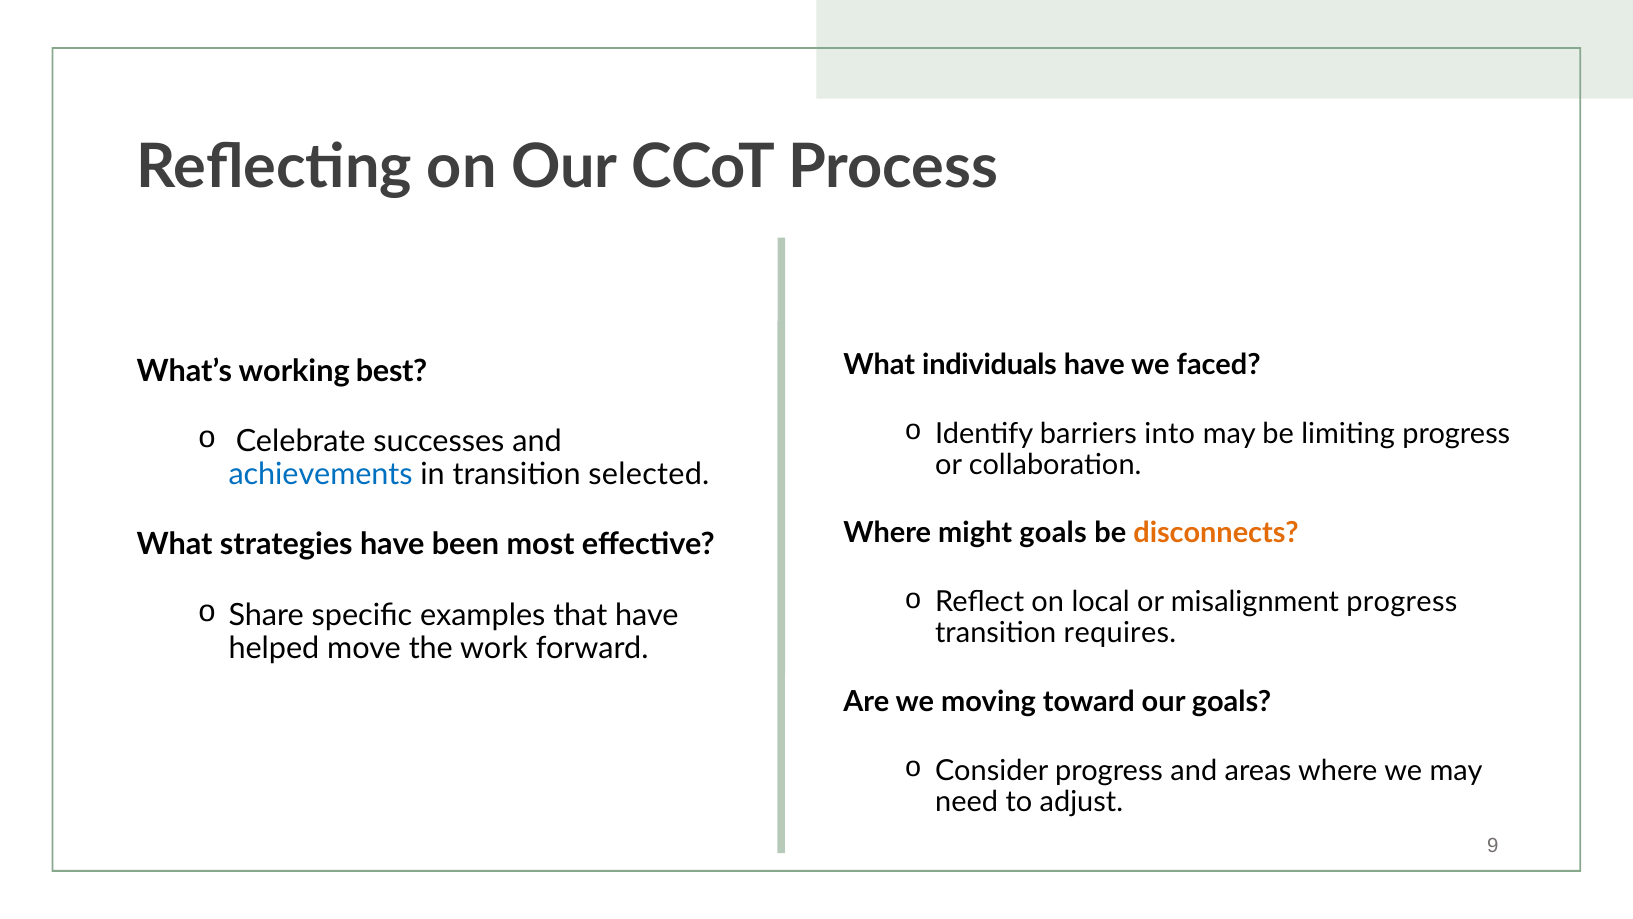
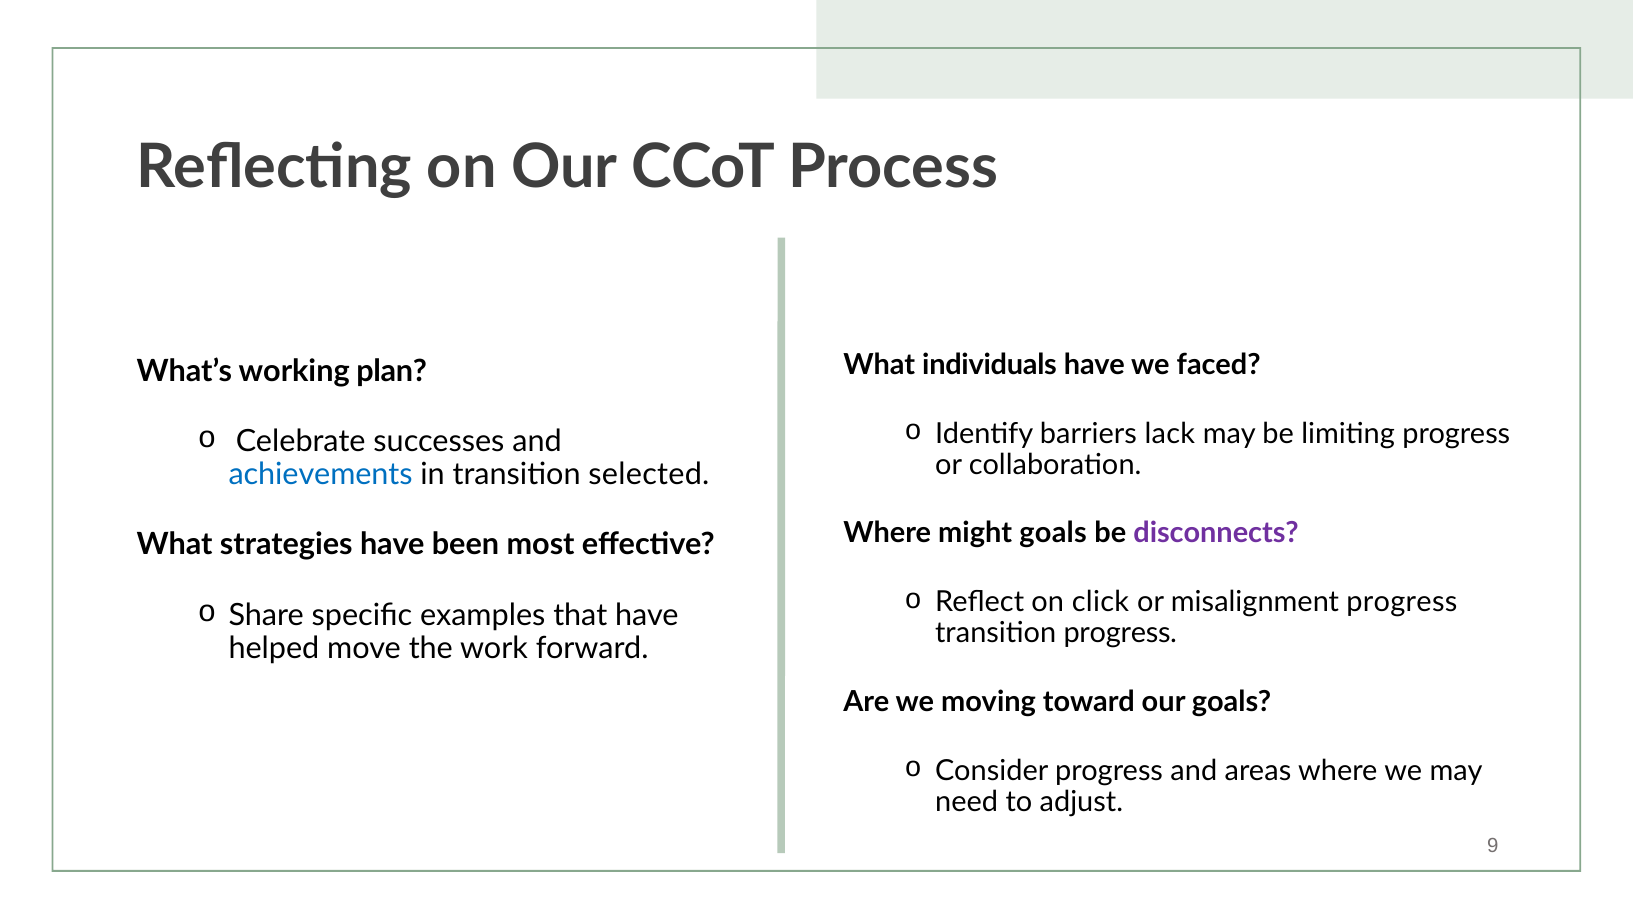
best: best -> plan
into: into -> lack
disconnects colour: orange -> purple
local: local -> click
transition requires: requires -> progress
